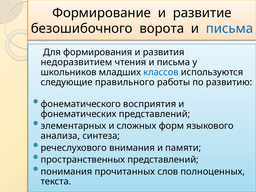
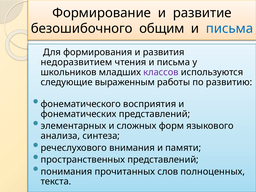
ворота: ворота -> общим
классов colour: blue -> purple
правильного: правильного -> выраженным
